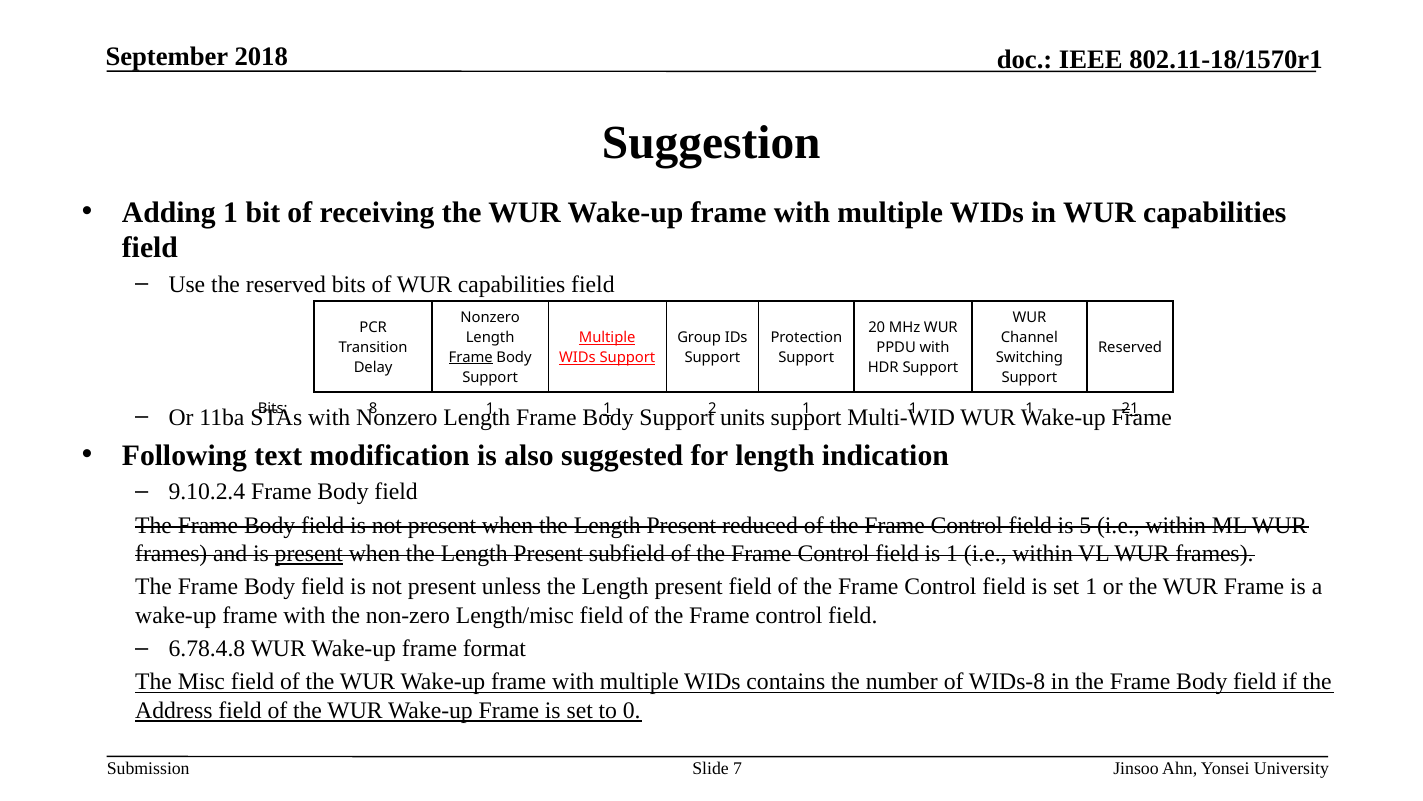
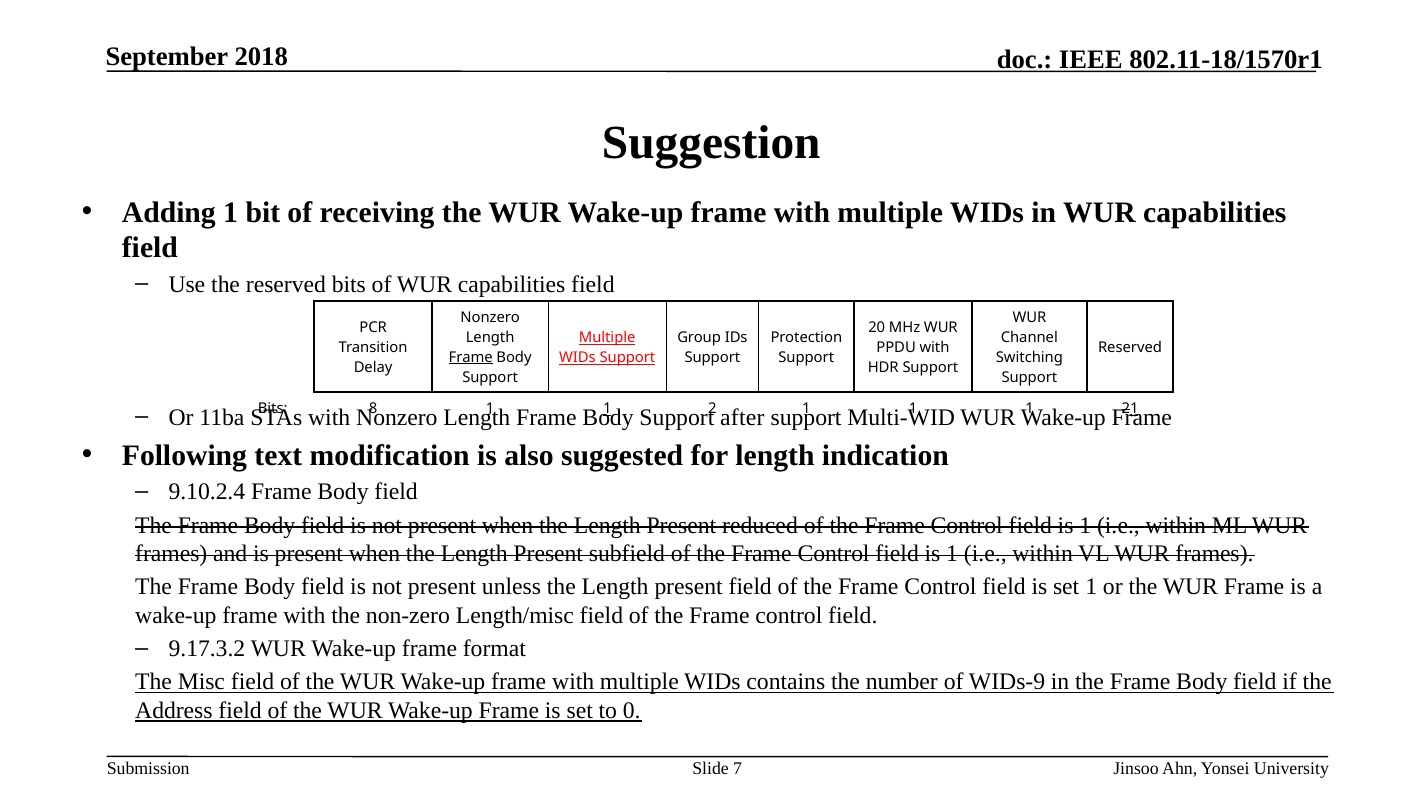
units: units -> after
5 at (1085, 525): 5 -> 1
present at (309, 553) underline: present -> none
6.78.4.8: 6.78.4.8 -> 9.17.3.2
WIDs-8: WIDs-8 -> WIDs-9
